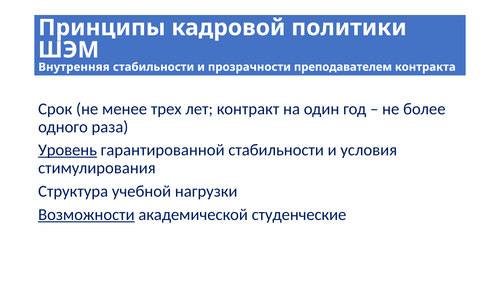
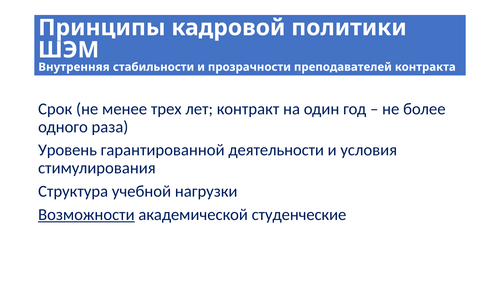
преподавателем: преподавателем -> преподавателей
Уровень underline: present -> none
гарантированной стабильности: стабильности -> деятельности
